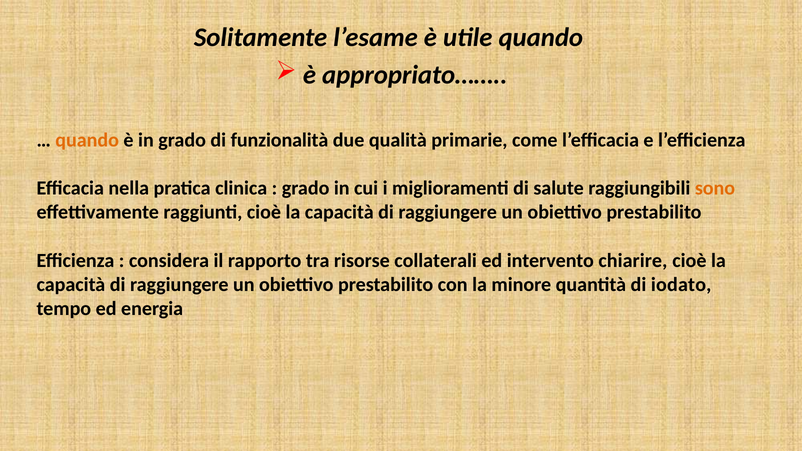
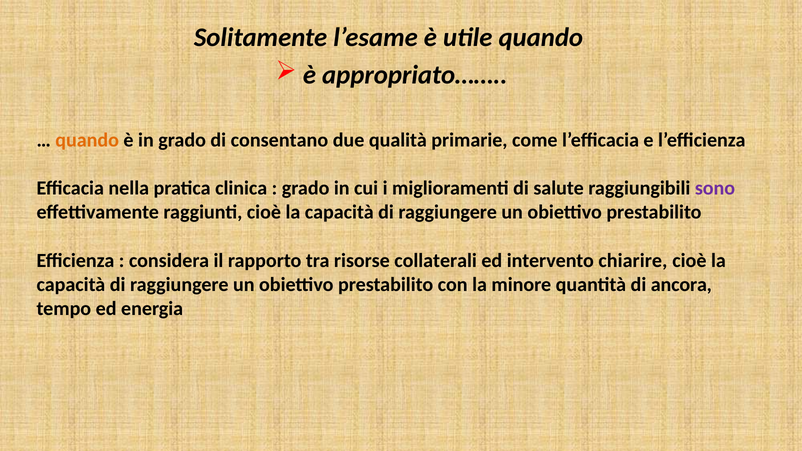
funzionalità: funzionalità -> consentano
sono colour: orange -> purple
iodato: iodato -> ancora
